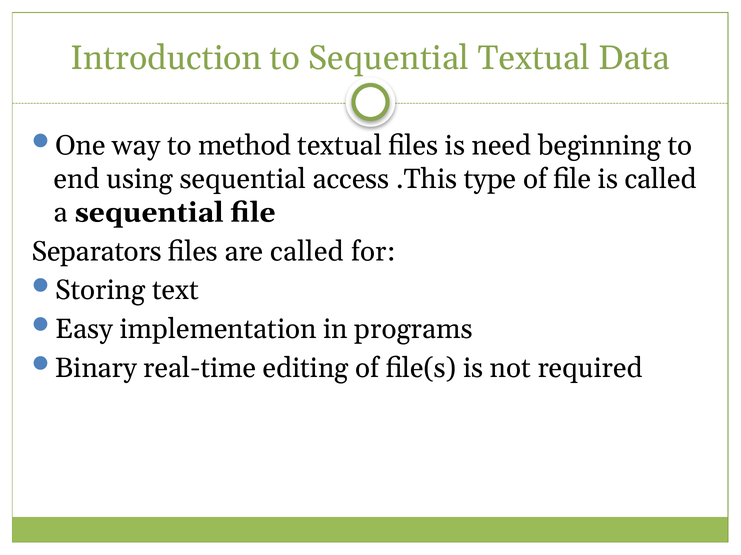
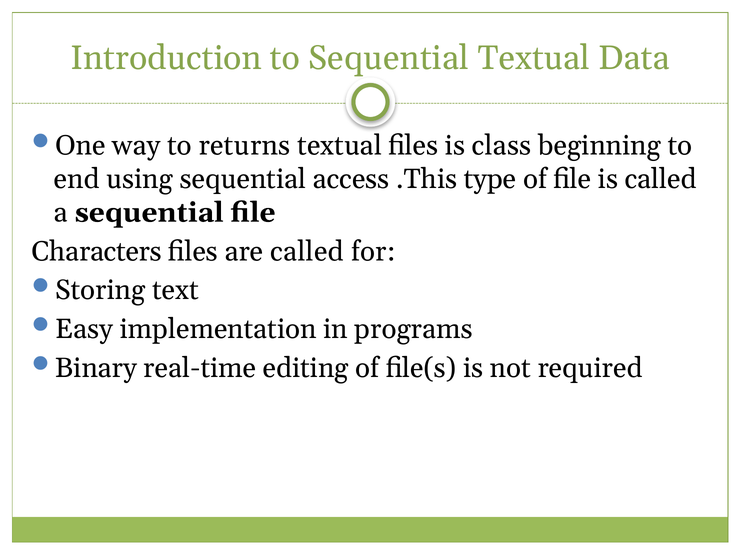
method: method -> returns
need: need -> class
Separators: Separators -> Characters
